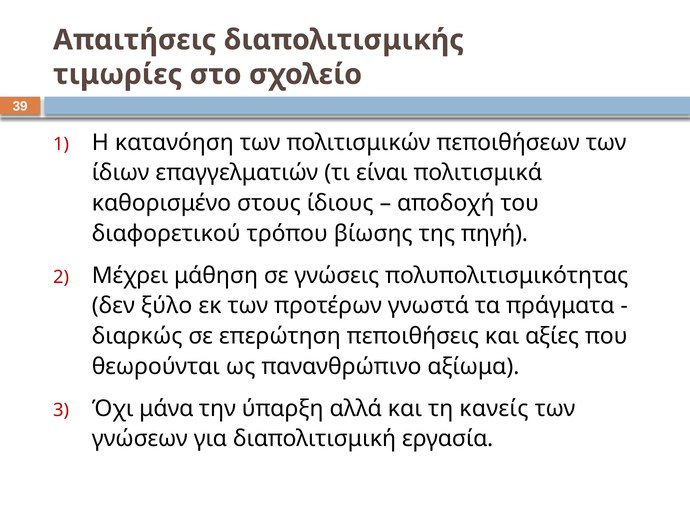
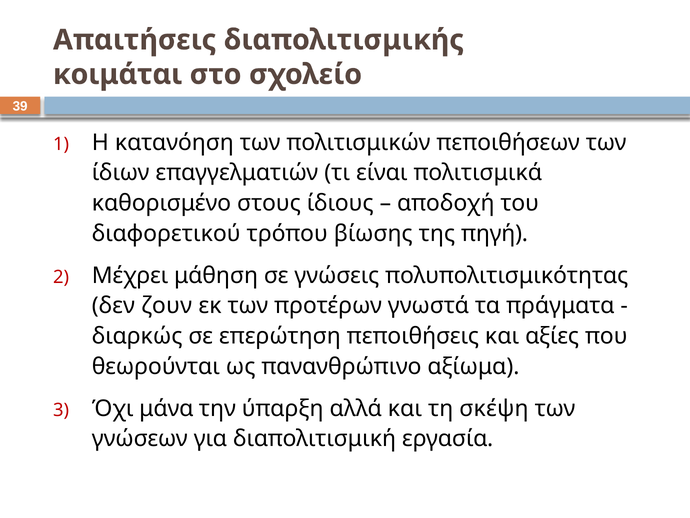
τιμωρίες: τιμωρίες -> κοιμάται
ξύλο: ξύλο -> ζουν
κανείς: κανείς -> σκέψη
